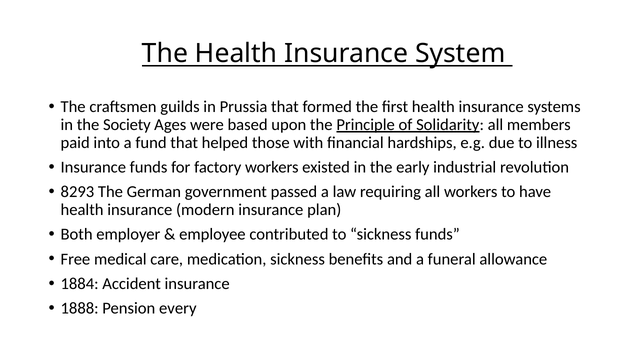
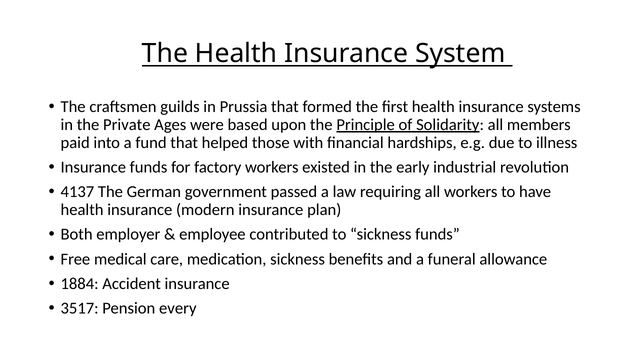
Society: Society -> Private
8293: 8293 -> 4137
1888: 1888 -> 3517
